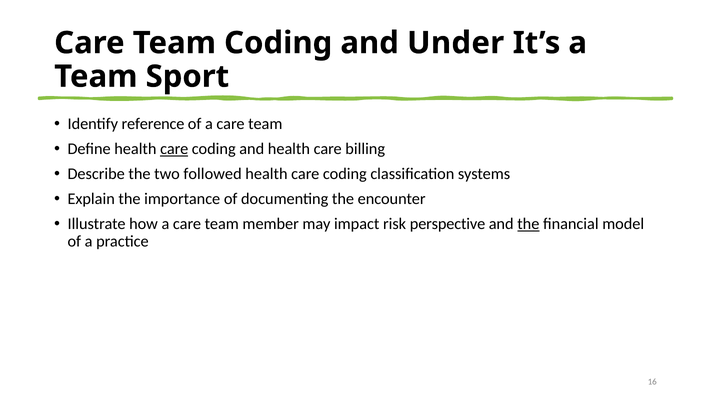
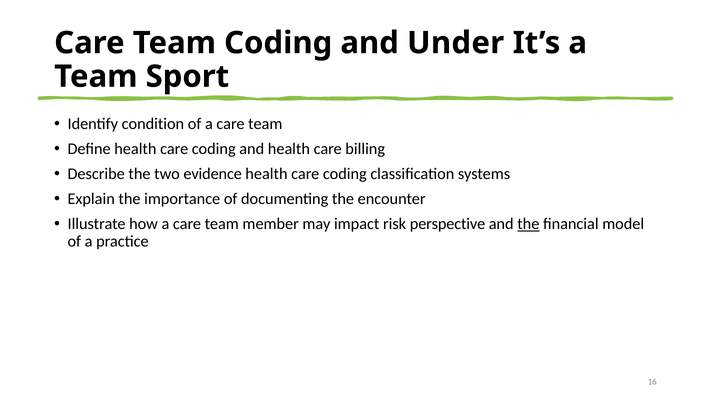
reference: reference -> condition
care at (174, 149) underline: present -> none
followed: followed -> evidence
